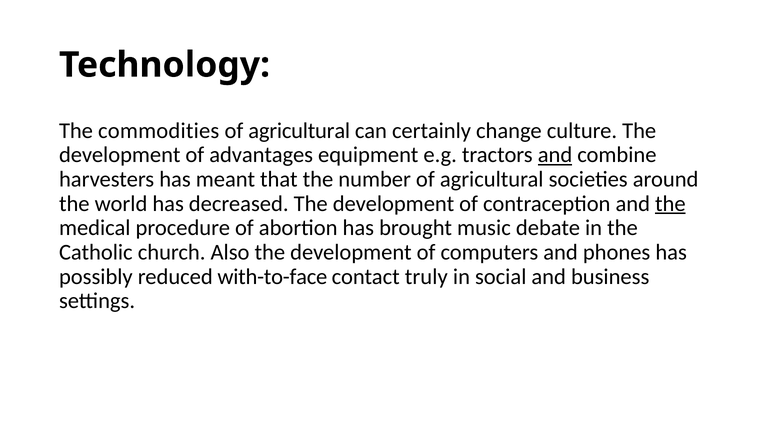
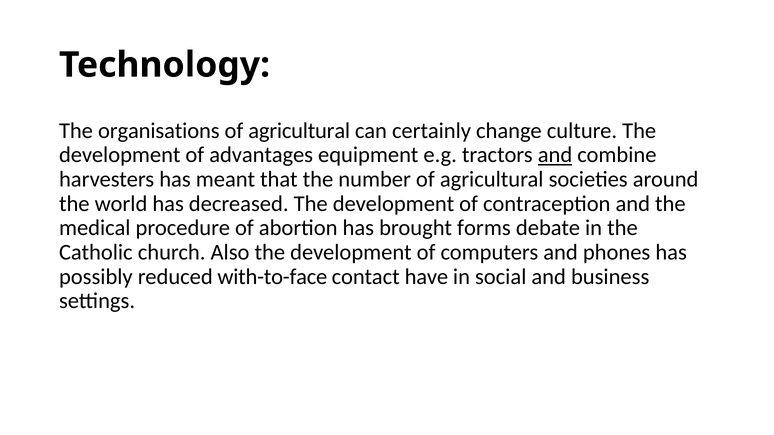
commodities: commodities -> organisations
the at (670, 204) underline: present -> none
music: music -> forms
truly: truly -> have
